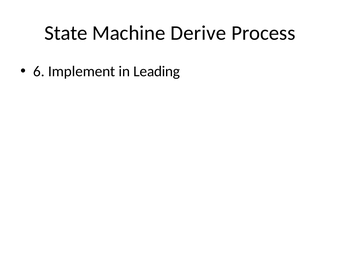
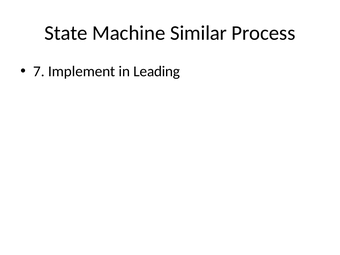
Derive: Derive -> Similar
6: 6 -> 7
